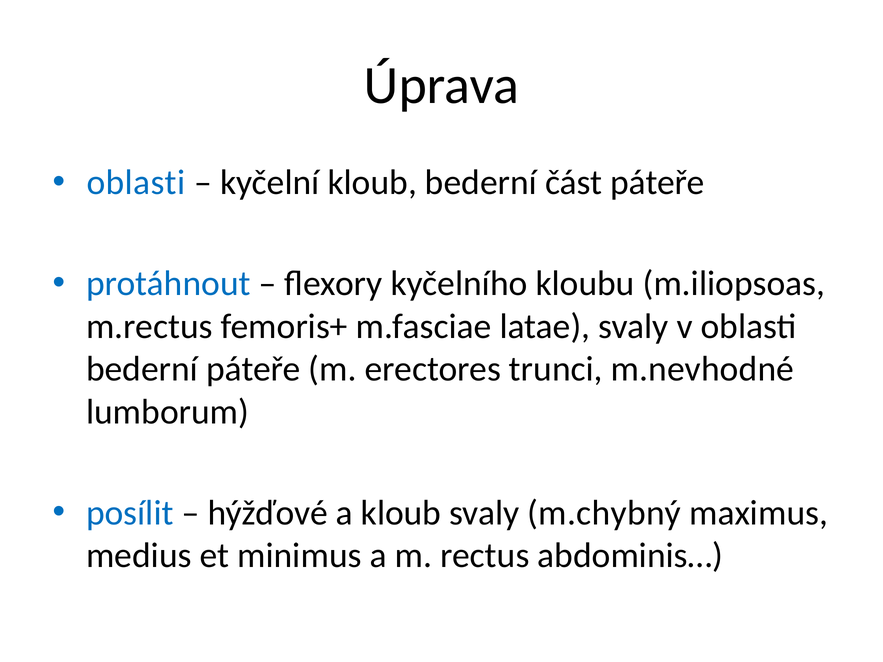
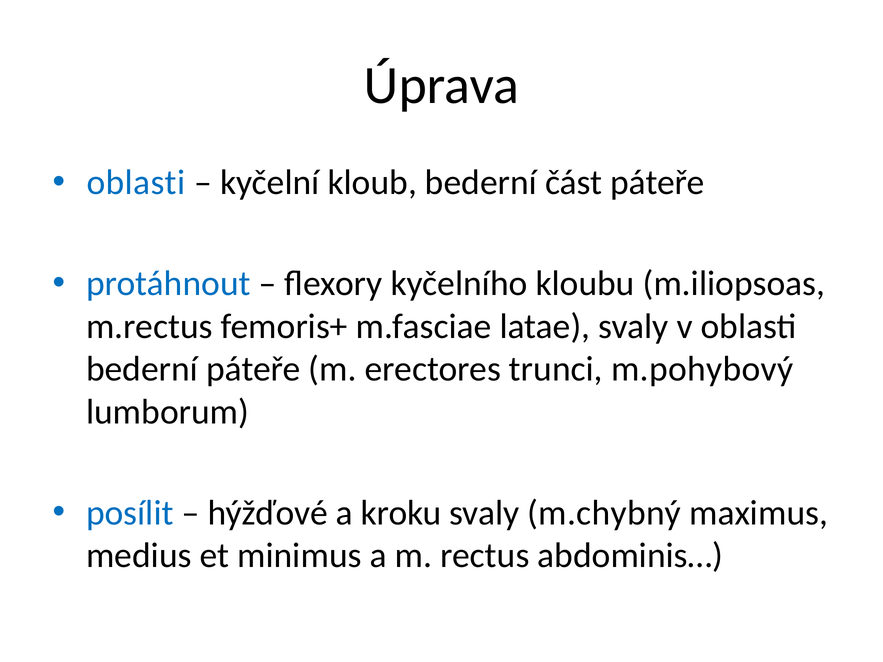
m.nevhodné: m.nevhodné -> m.pohybový
a kloub: kloub -> kroku
